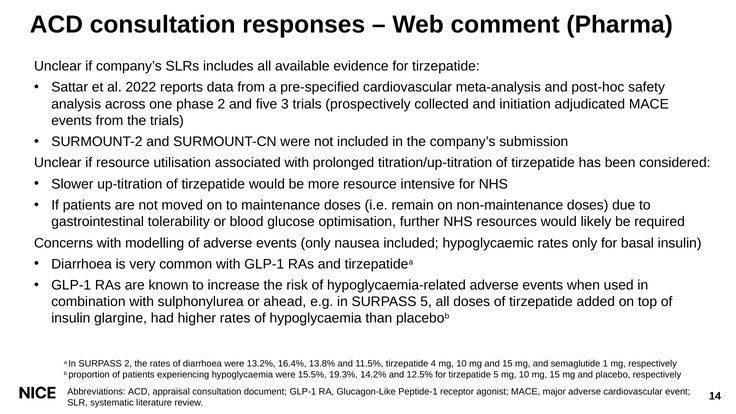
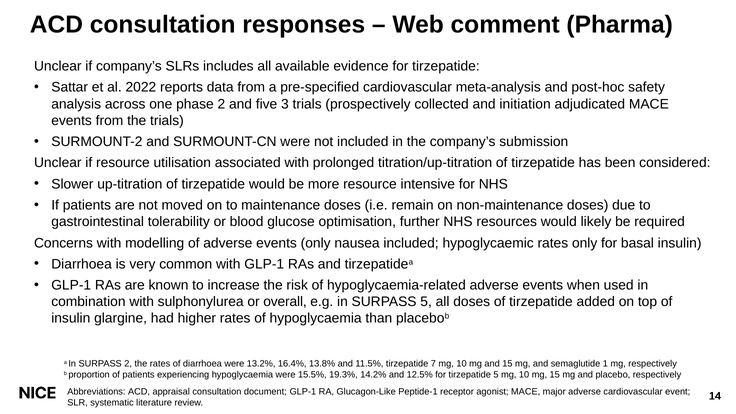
ahead: ahead -> overall
4: 4 -> 7
